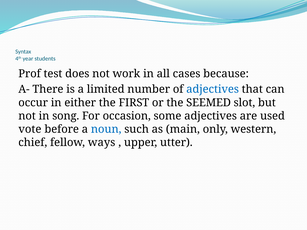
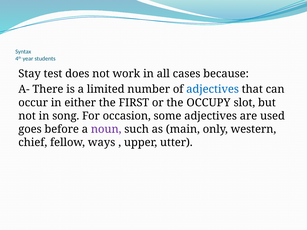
Prof: Prof -> Stay
SEEMED: SEEMED -> OCCUPY
vote: vote -> goes
noun colour: blue -> purple
